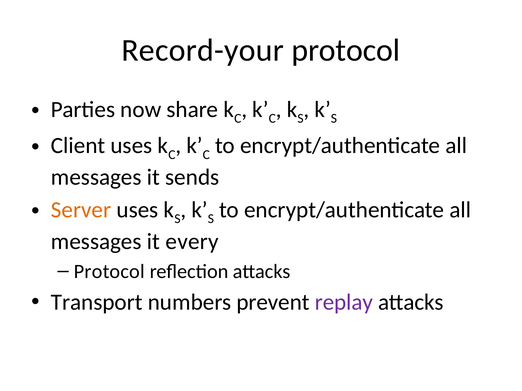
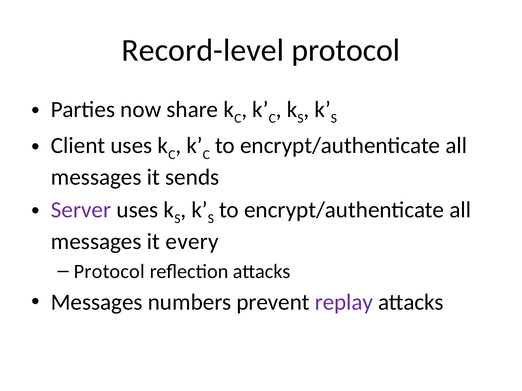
Record-your: Record-your -> Record-level
Server colour: orange -> purple
Transport at (97, 303): Transport -> Messages
